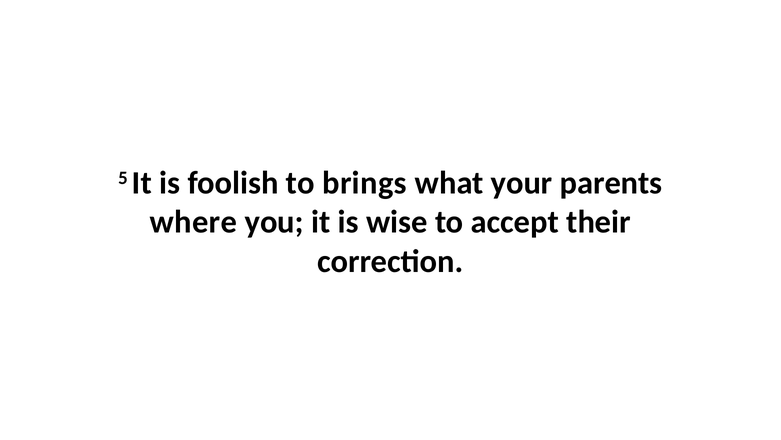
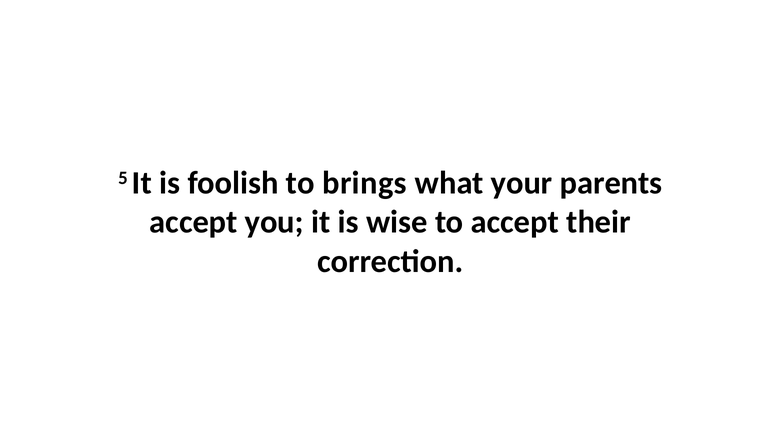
where at (193, 222): where -> accept
